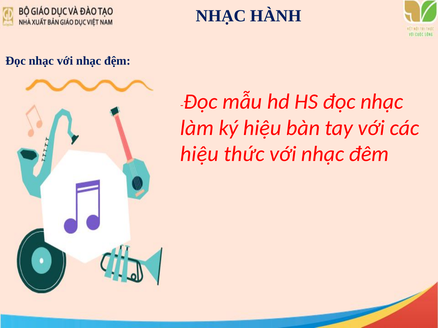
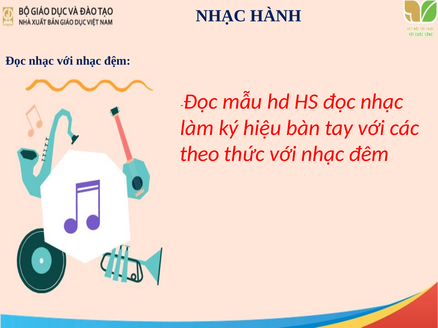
hiệu at (199, 154): hiệu -> theo
